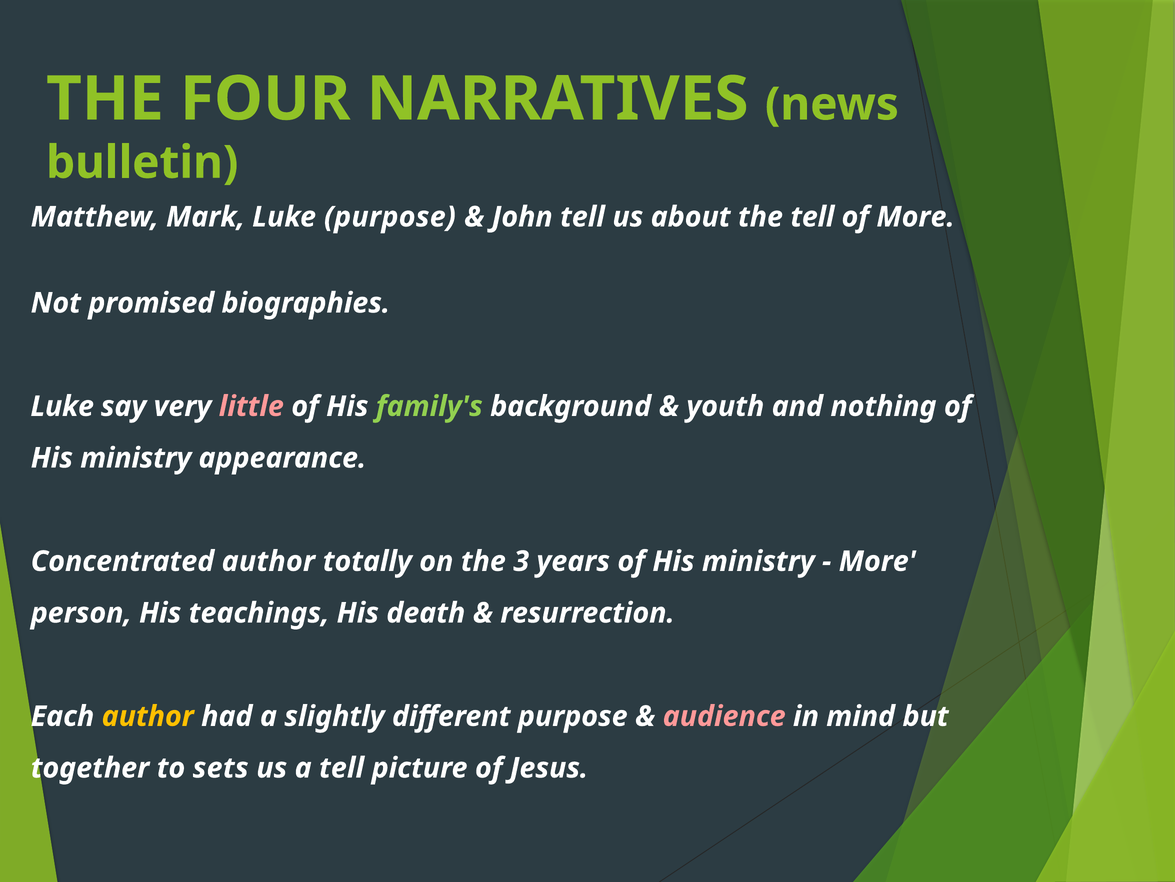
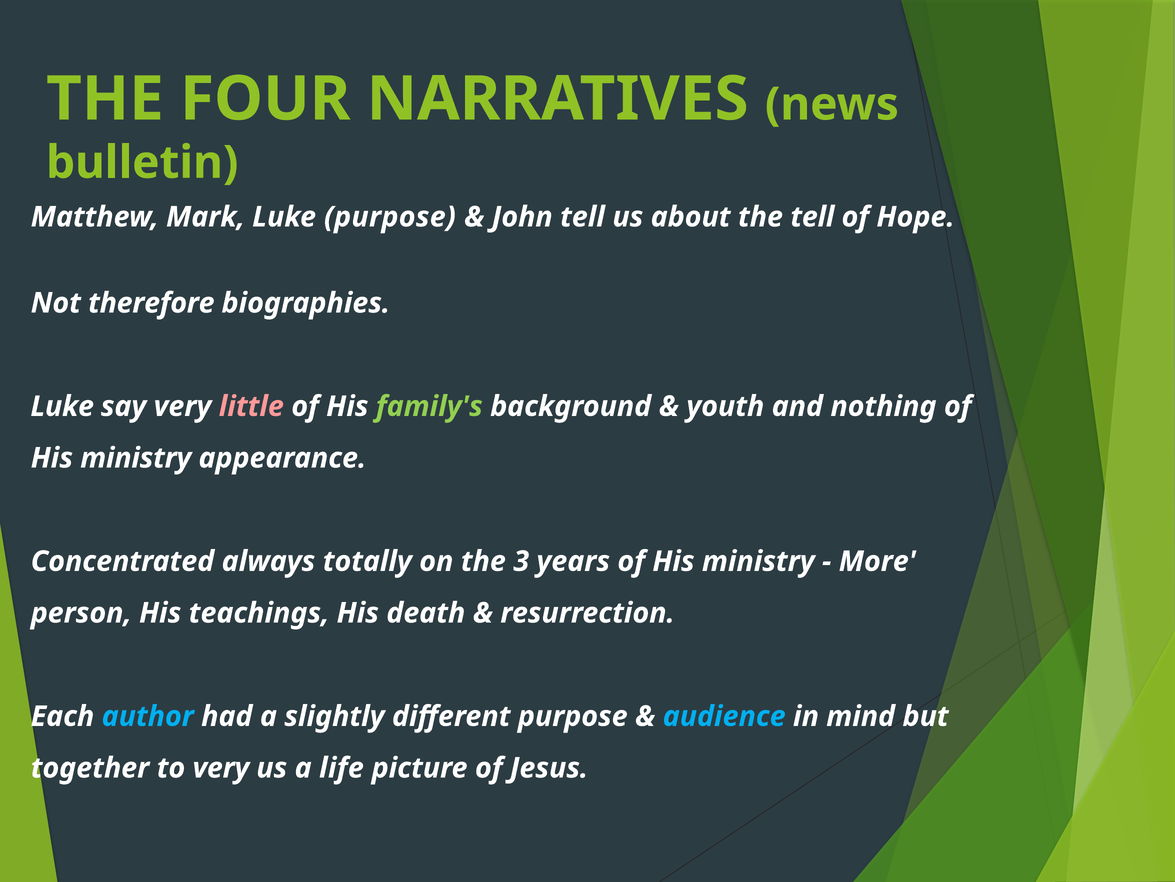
of More: More -> Hope
promised: promised -> therefore
Concentrated author: author -> always
author at (148, 716) colour: yellow -> light blue
audience colour: pink -> light blue
to sets: sets -> very
a tell: tell -> life
